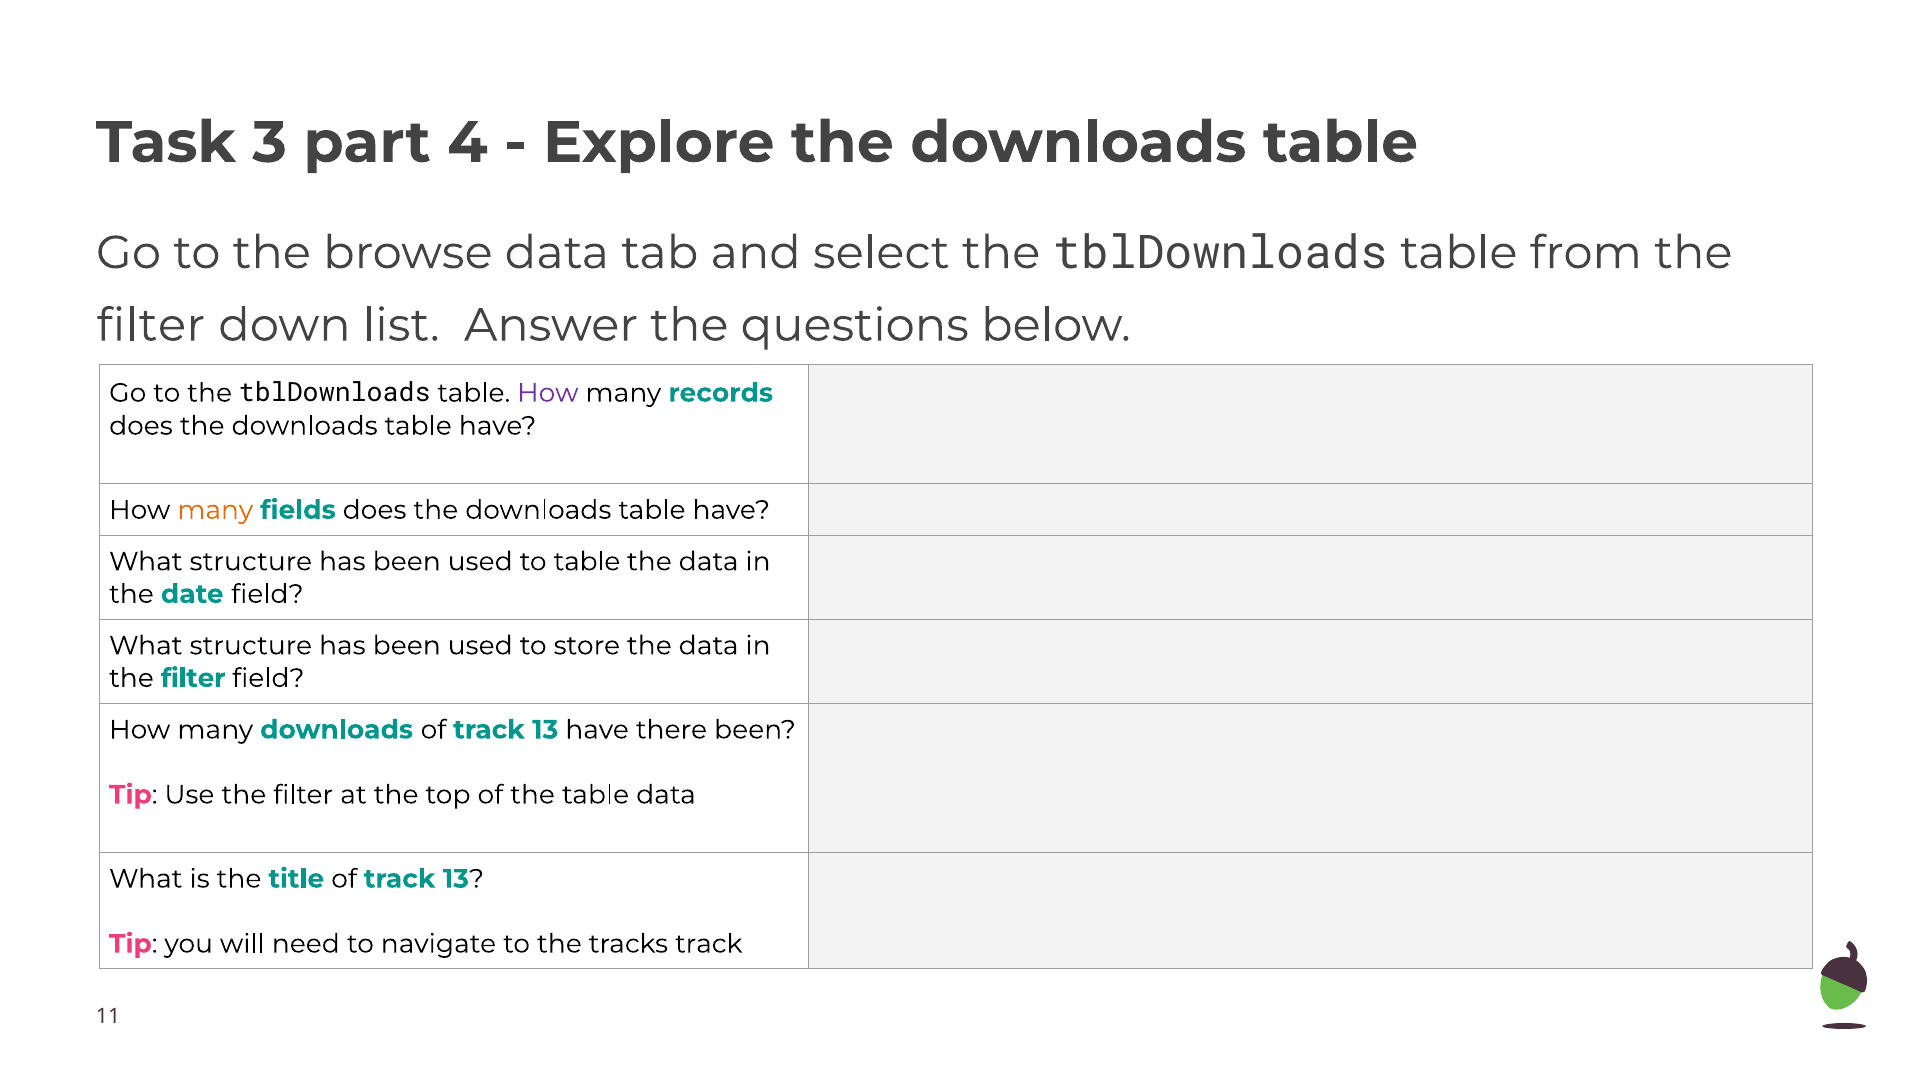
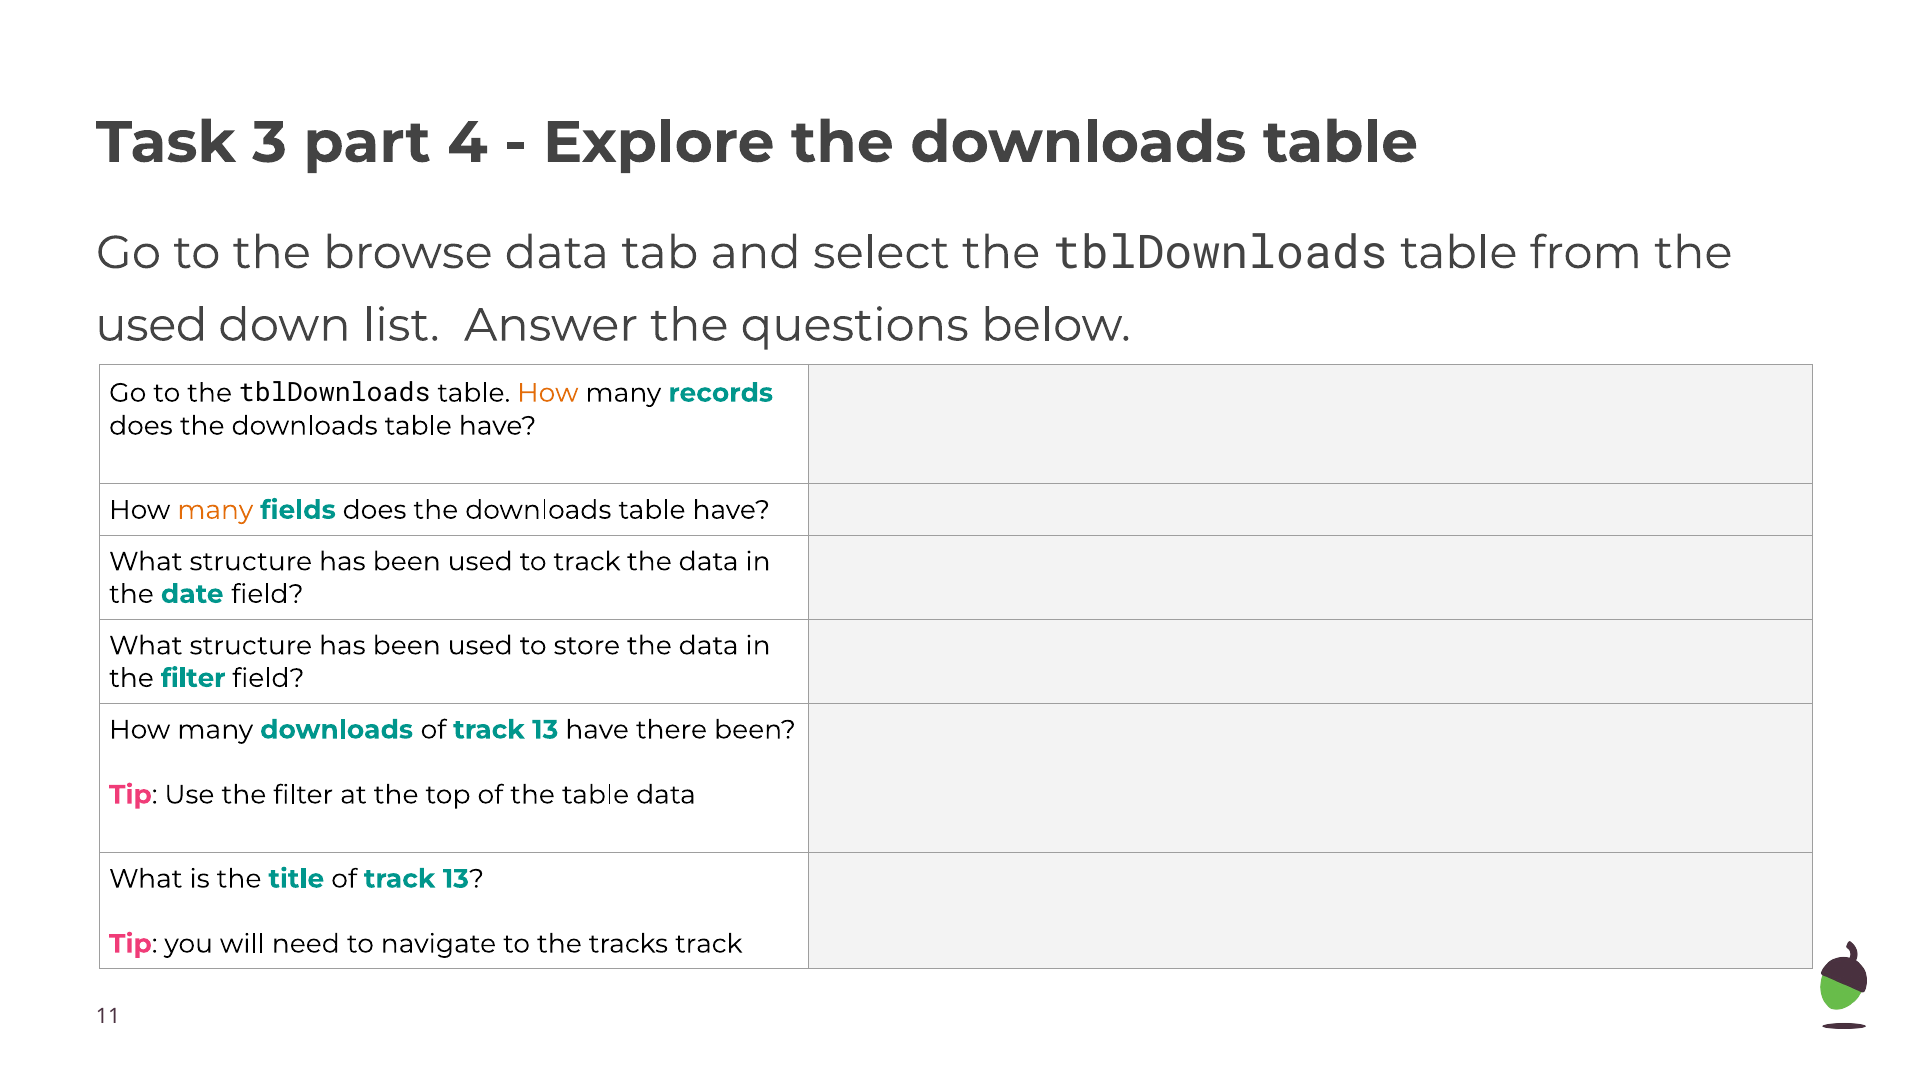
filter at (151, 325): filter -> used
How at (548, 393) colour: purple -> orange
to table: table -> track
